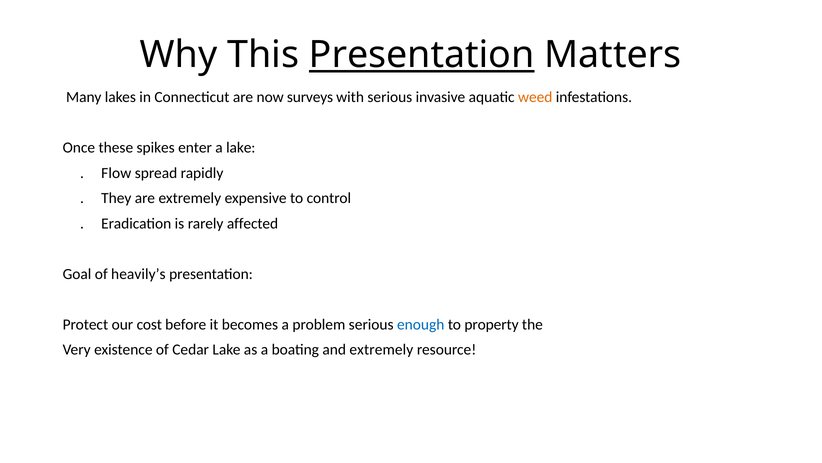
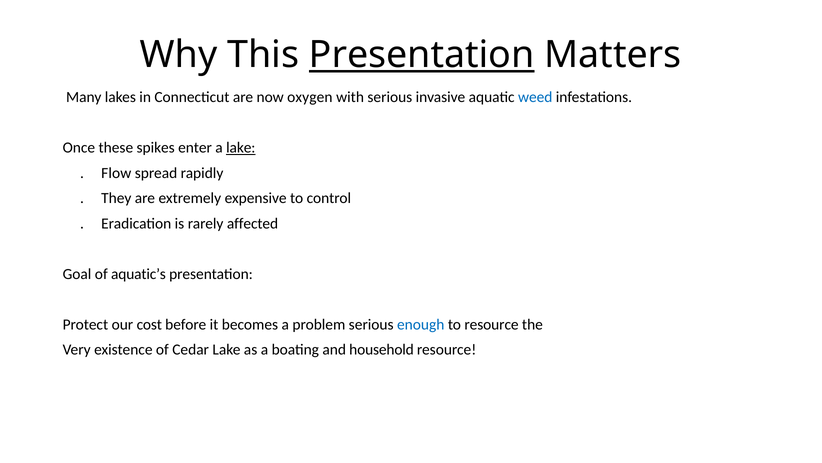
surveys: surveys -> oxygen
weed colour: orange -> blue
lake at (241, 148) underline: none -> present
heavily’s: heavily’s -> aquatic’s
to property: property -> resource
and extremely: extremely -> household
